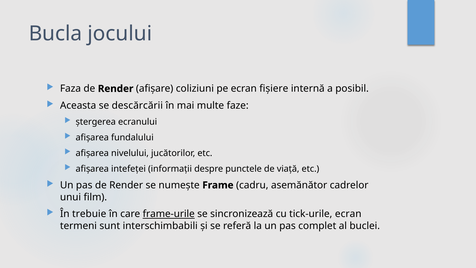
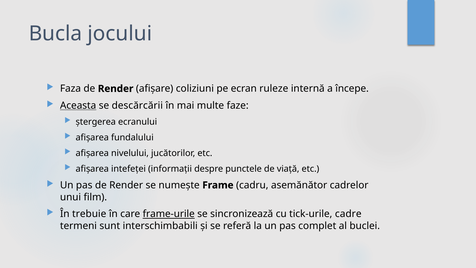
fișiere: fișiere -> ruleze
posibil: posibil -> începe
Aceasta underline: none -> present
tick-urile ecran: ecran -> cadre
